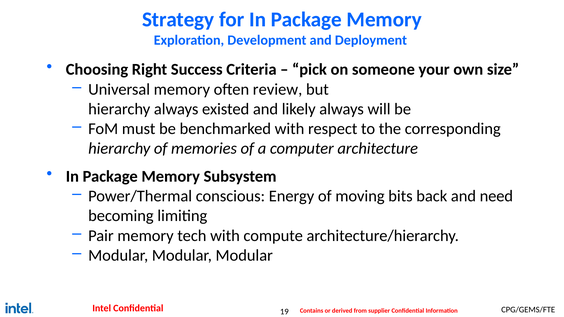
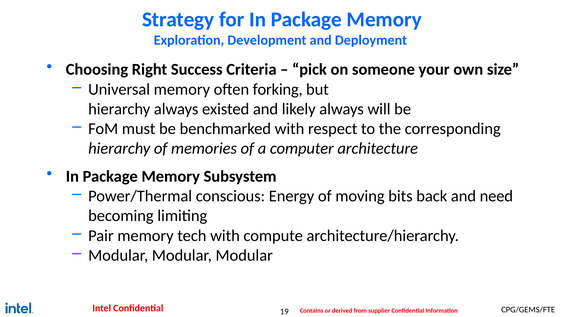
review: review -> forking
